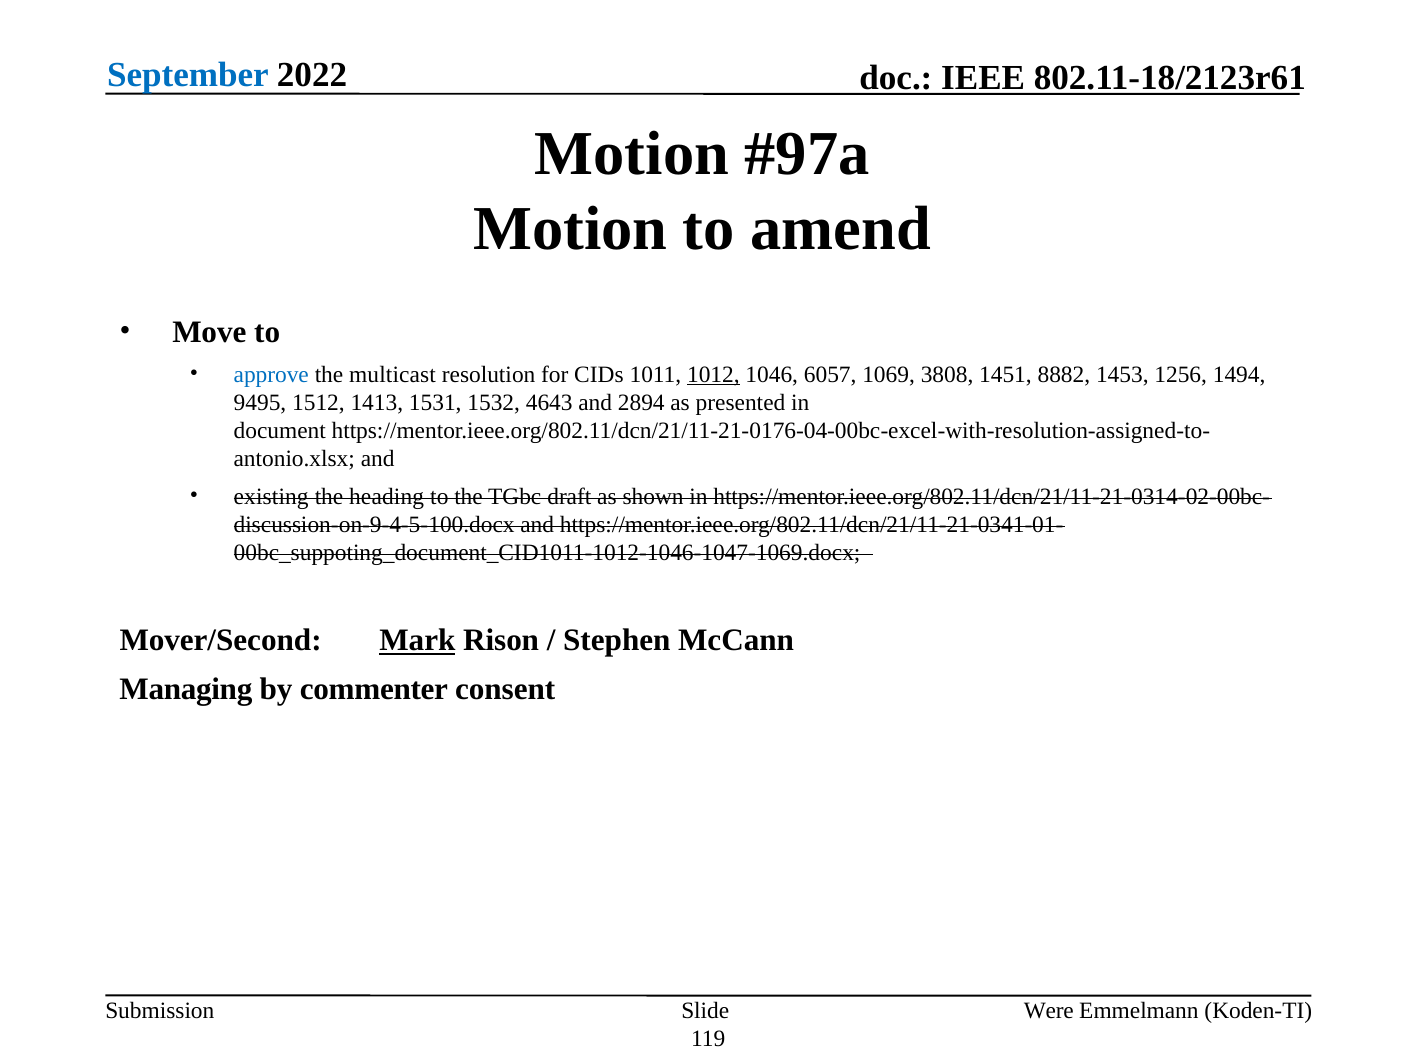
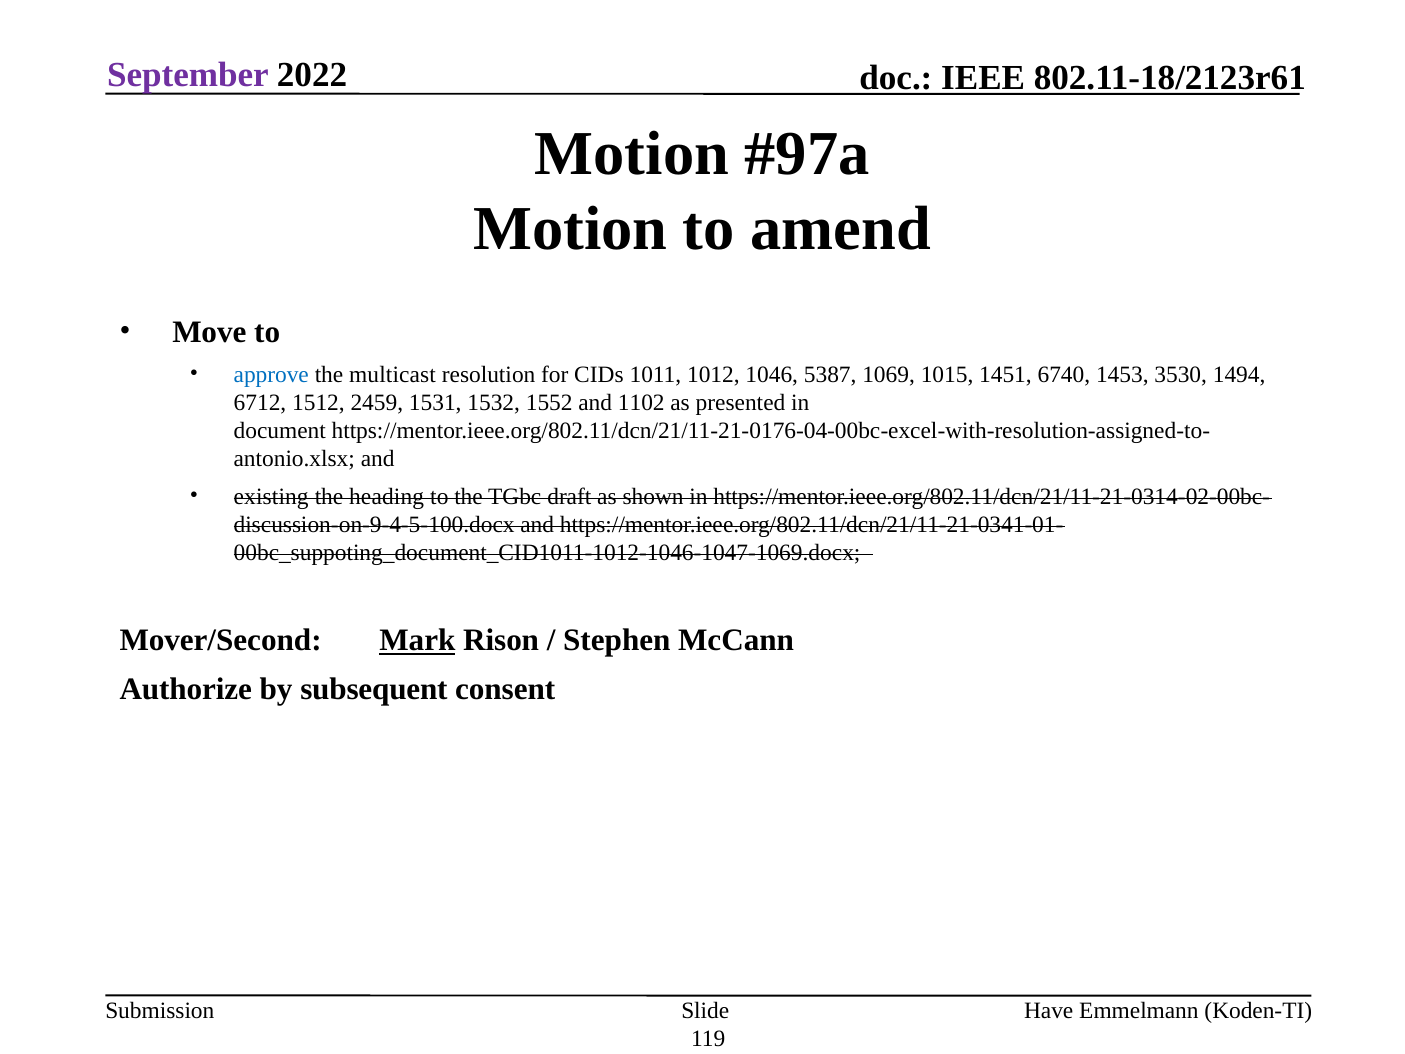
September colour: blue -> purple
1012 underline: present -> none
6057: 6057 -> 5387
3808: 3808 -> 1015
8882: 8882 -> 6740
1256: 1256 -> 3530
9495: 9495 -> 6712
1413: 1413 -> 2459
4643: 4643 -> 1552
2894: 2894 -> 1102
Managing: Managing -> Authorize
commenter: commenter -> subsequent
Were: Were -> Have
